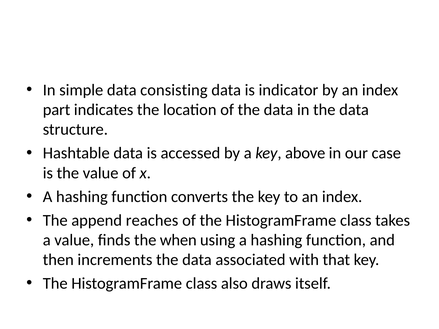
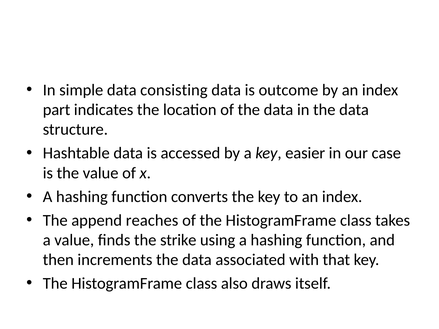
indicator: indicator -> outcome
above: above -> easier
when: when -> strike
